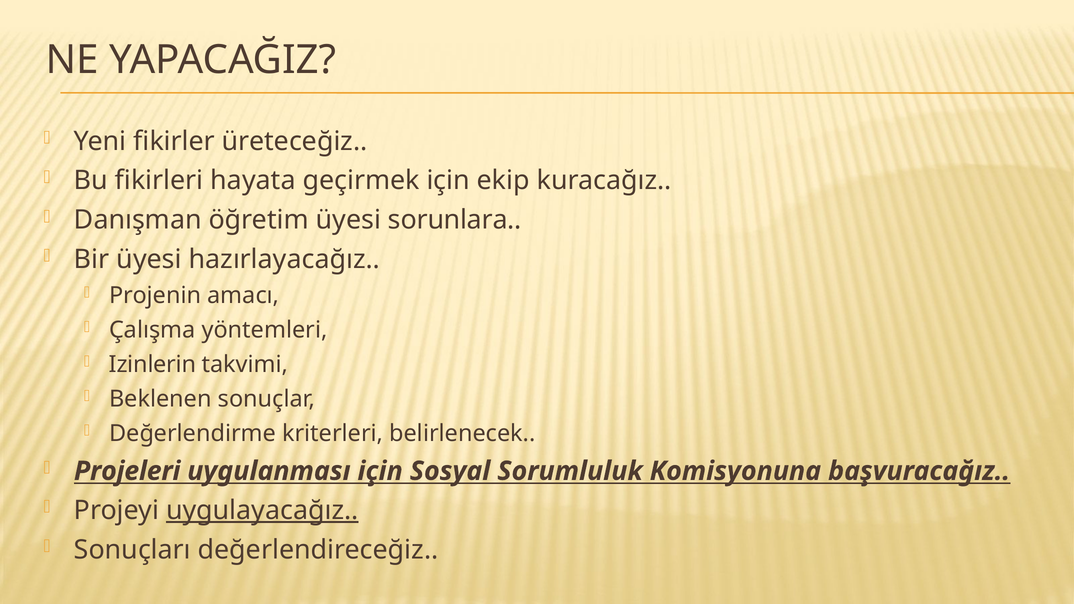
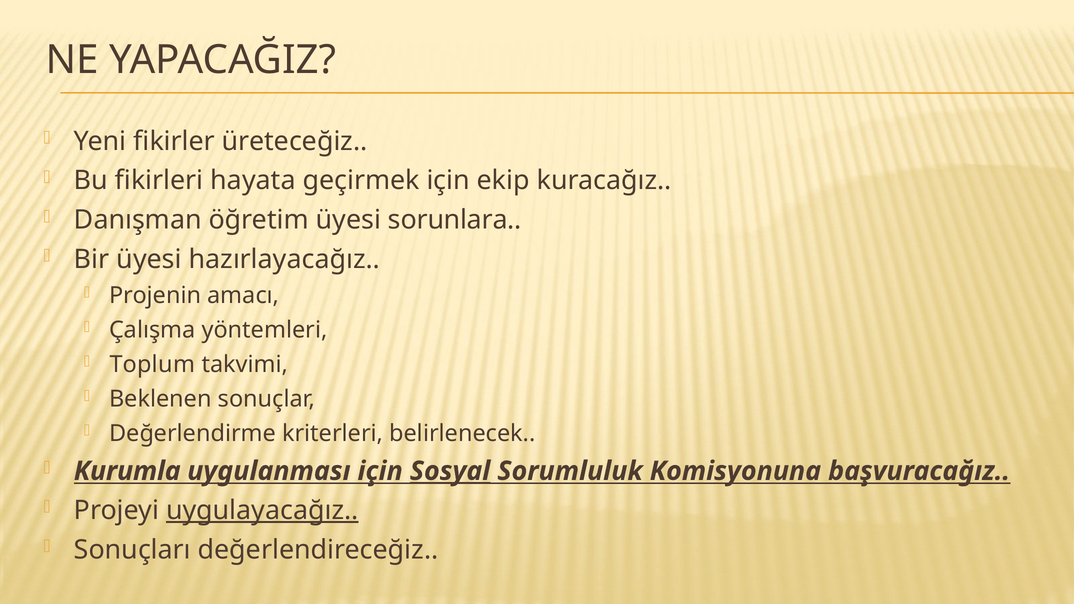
Izinlerin: Izinlerin -> Toplum
Projeleri: Projeleri -> Kurumla
Sosyal underline: none -> present
